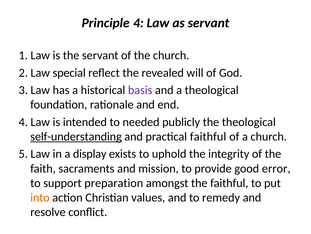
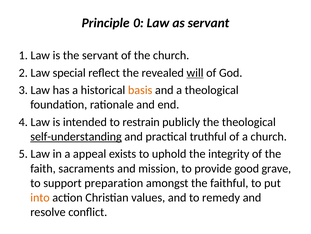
Principle 4: 4 -> 0
will underline: none -> present
basis colour: purple -> orange
needed: needed -> restrain
practical faithful: faithful -> truthful
display: display -> appeal
error: error -> grave
